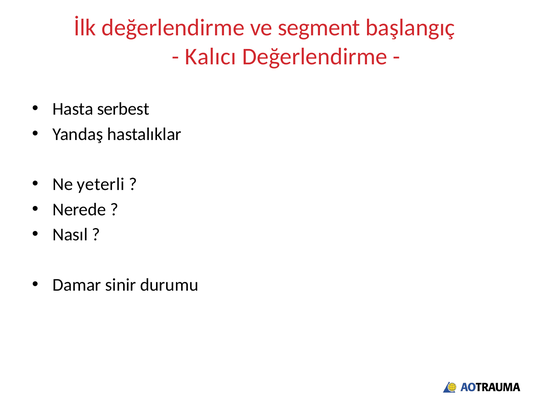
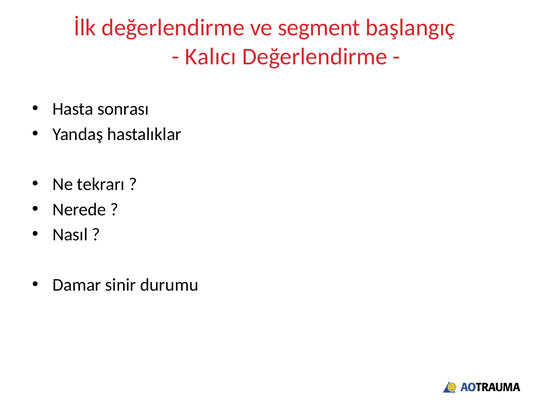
serbest: serbest -> sonrası
yeterli: yeterli -> tekrarı
